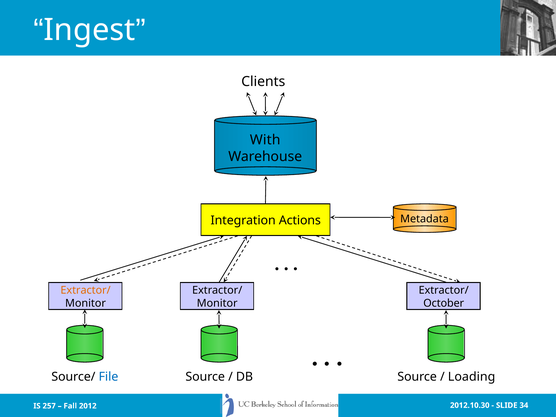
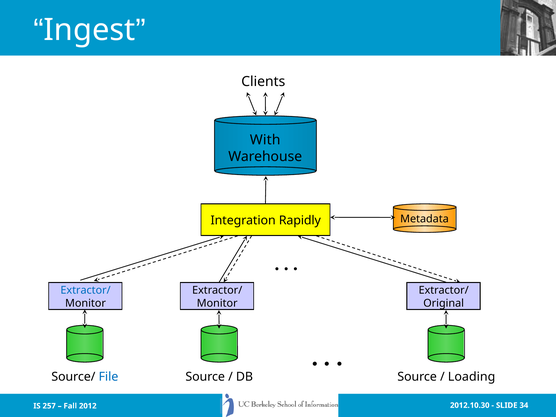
Actions: Actions -> Rapidly
Extractor/ at (86, 290) colour: orange -> blue
October: October -> Original
